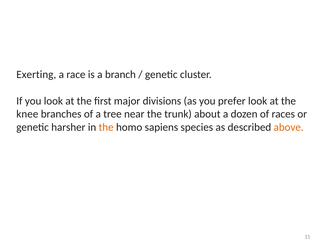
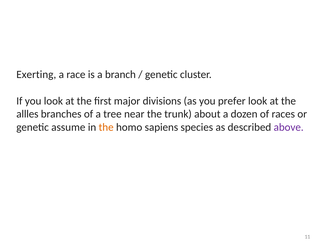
knee: knee -> allles
harsher: harsher -> assume
above colour: orange -> purple
